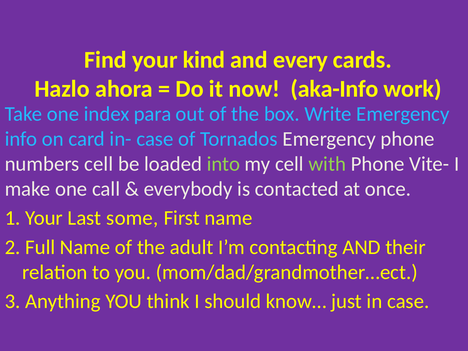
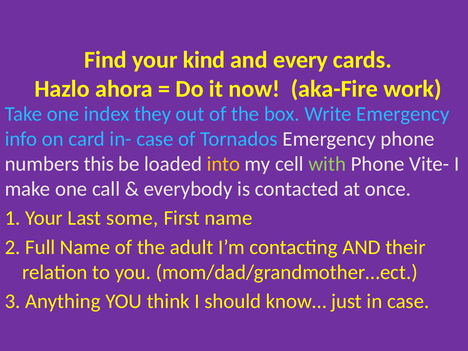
aka-Info: aka-Info -> aka-Fire
para: para -> they
numbers cell: cell -> this
into colour: light green -> yellow
